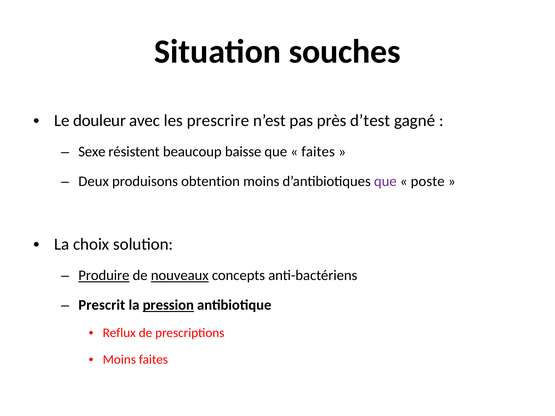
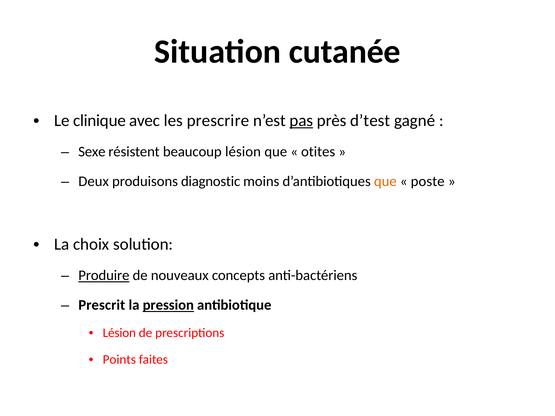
souches: souches -> cutanée
douleur: douleur -> clinique
pas underline: none -> present
beaucoup baisse: baisse -> lésion
faites at (318, 152): faites -> otites
obtention: obtention -> diagnostic
que at (385, 182) colour: purple -> orange
nouveaux underline: present -> none
Reflux at (119, 333): Reflux -> Lésion
Moins at (119, 360): Moins -> Points
